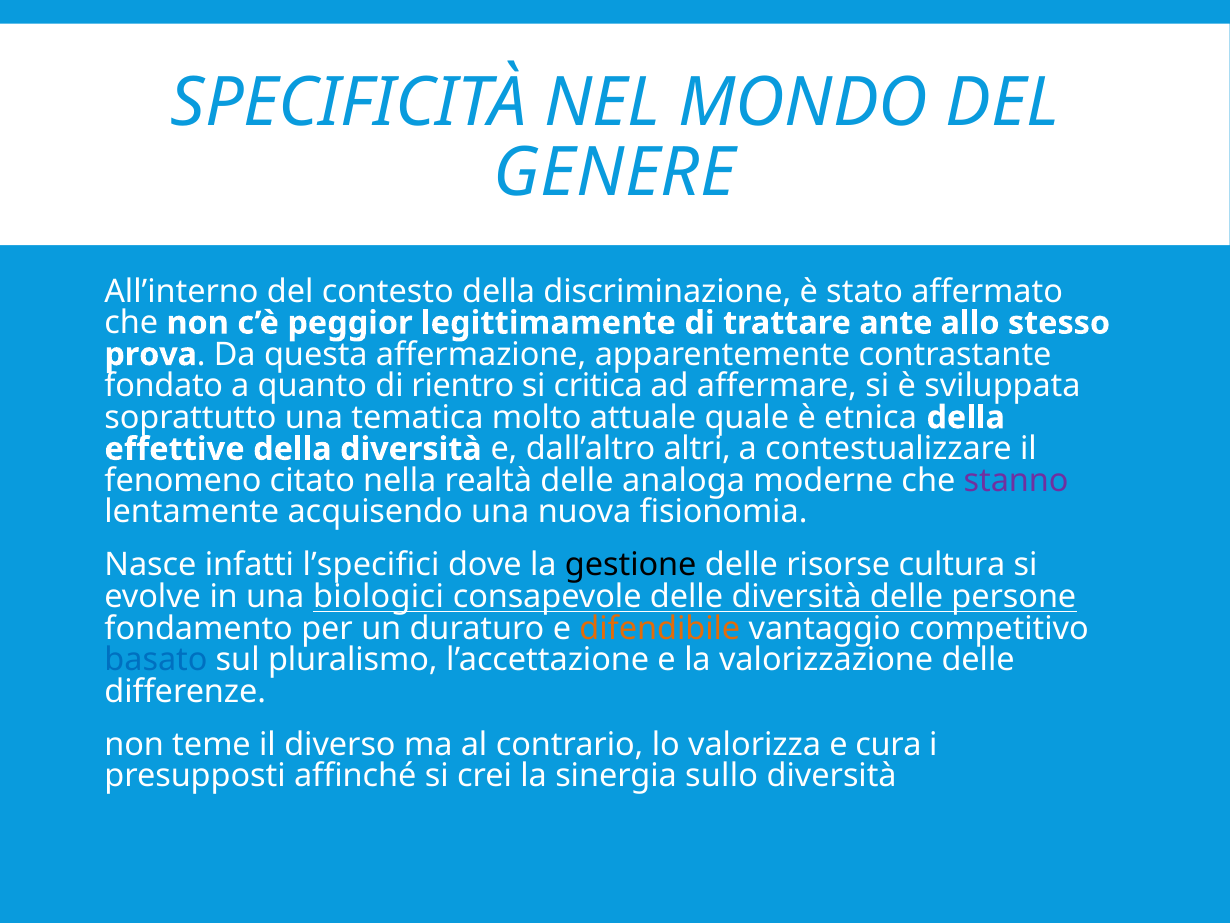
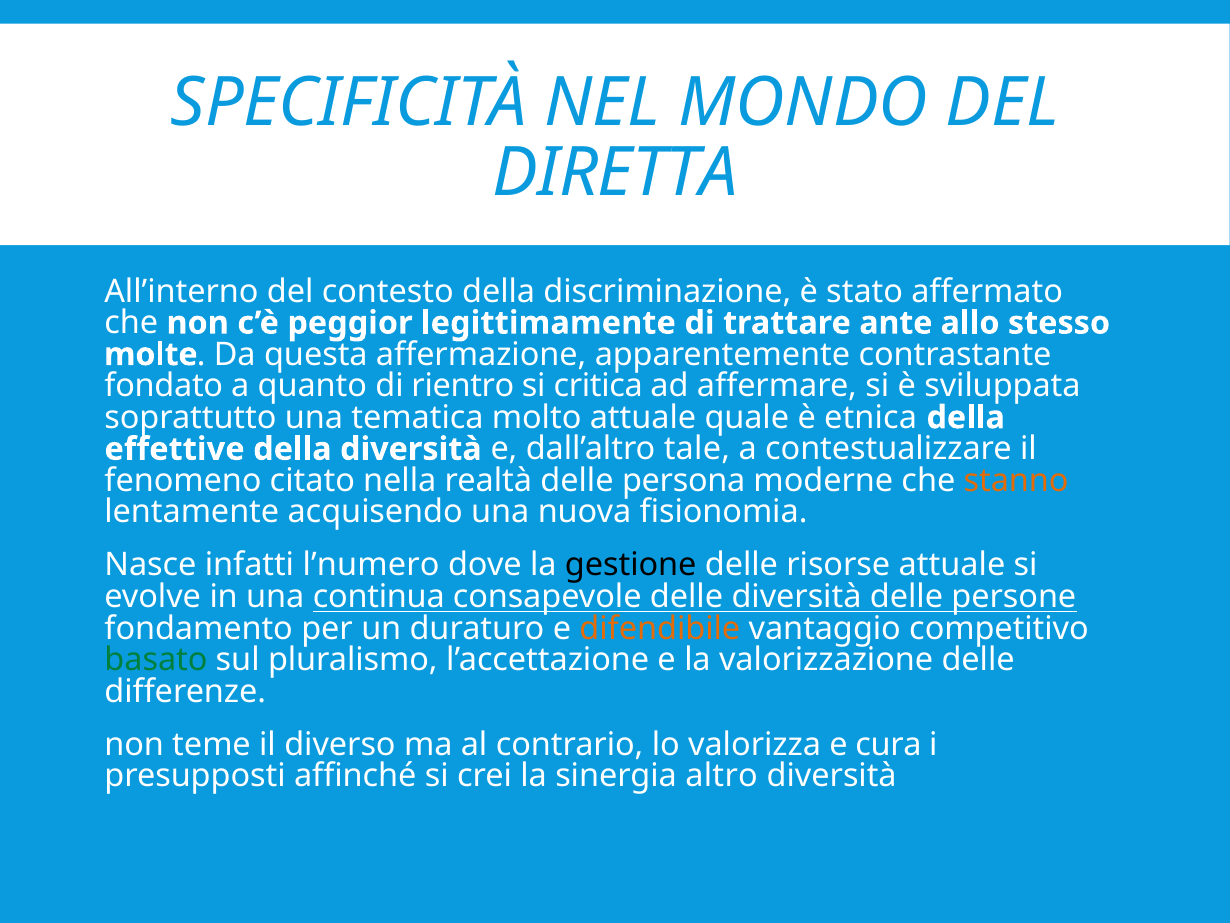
GENERE: GENERE -> DIRETTA
prova: prova -> molte
altri: altri -> tale
analoga: analoga -> persona
stanno colour: purple -> orange
l’specifici: l’specifici -> l’numero
risorse cultura: cultura -> attuale
biologici: biologici -> continua
basato colour: blue -> green
sullo: sullo -> altro
